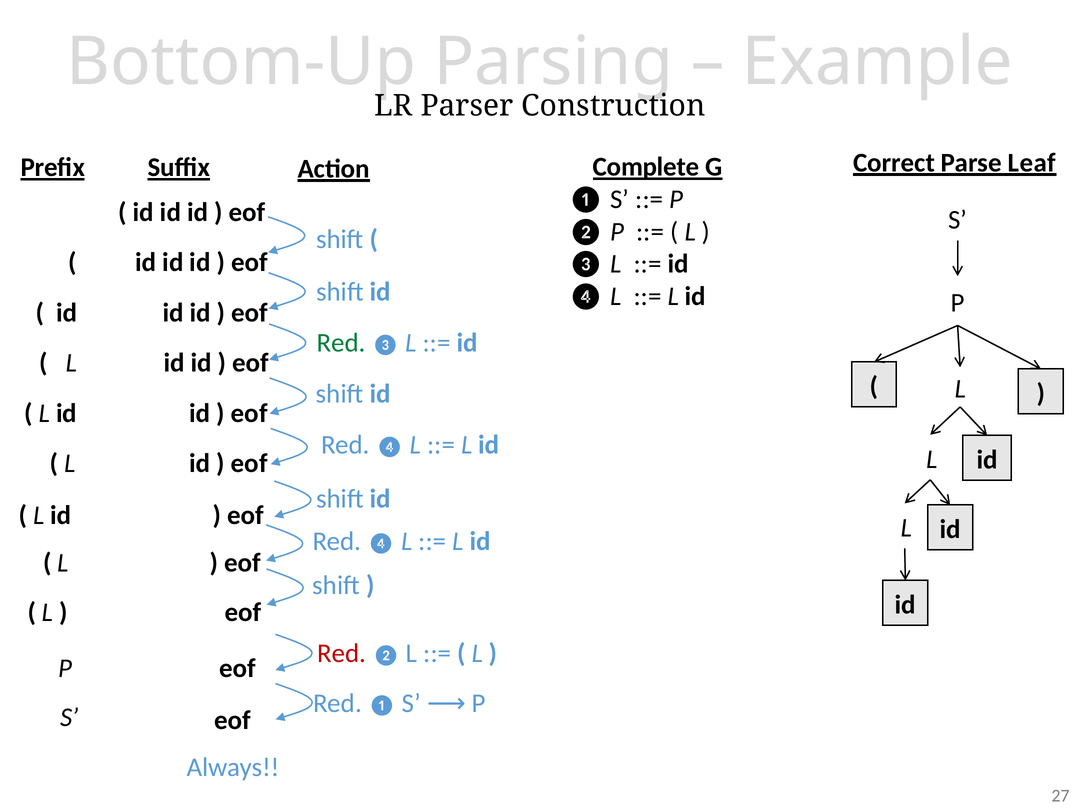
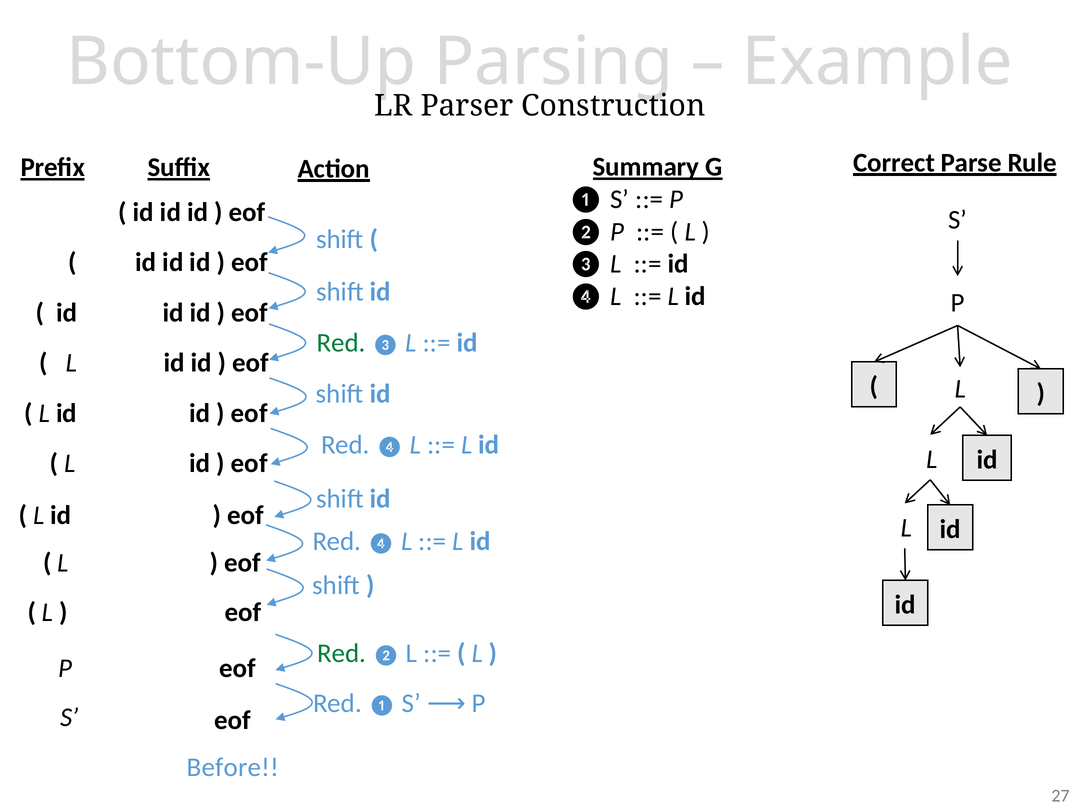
Leaf: Leaf -> Rule
Complete: Complete -> Summary
Red at (342, 653) colour: red -> green
Always: Always -> Before
